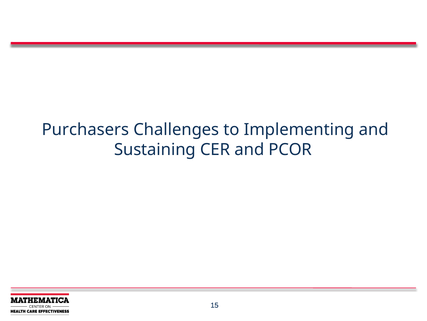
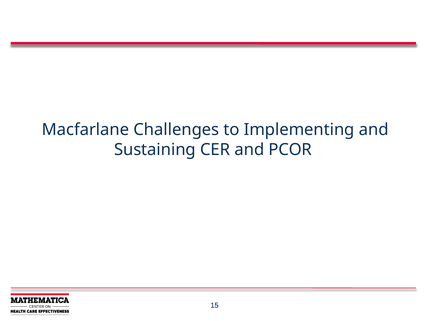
Purchasers: Purchasers -> Macfarlane
